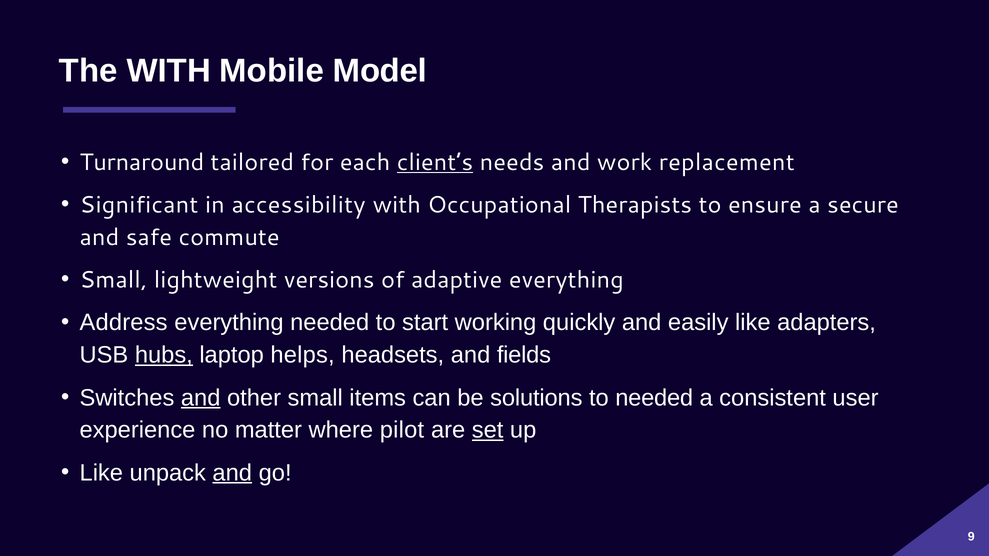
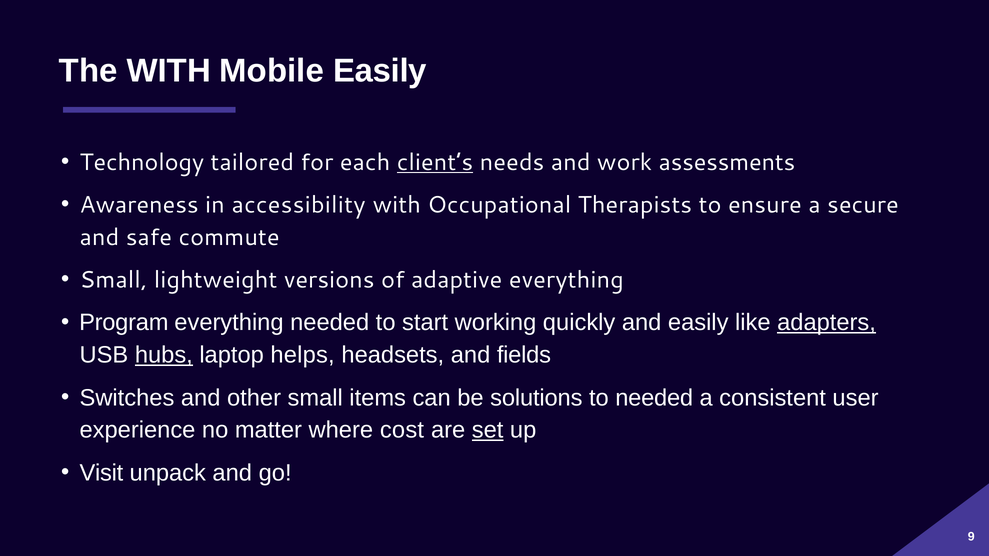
Mobile Model: Model -> Easily
Turnaround: Turnaround -> Technology
replacement: replacement -> assessments
Significant: Significant -> Awareness
Address: Address -> Program
adapters underline: none -> present
and at (201, 398) underline: present -> none
pilot: pilot -> cost
Like at (101, 473): Like -> Visit
and at (232, 473) underline: present -> none
